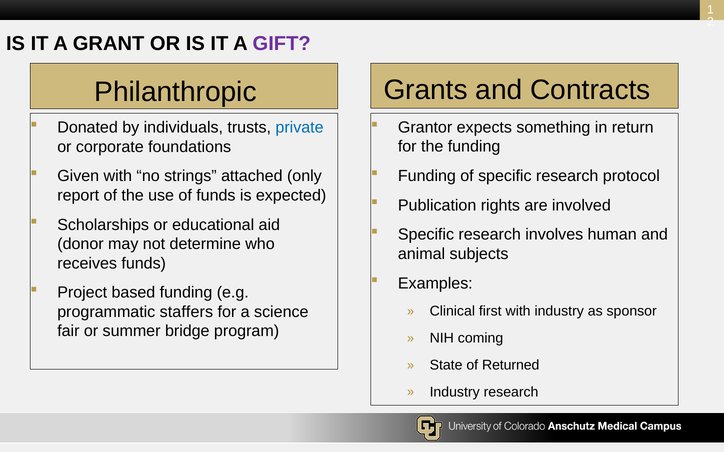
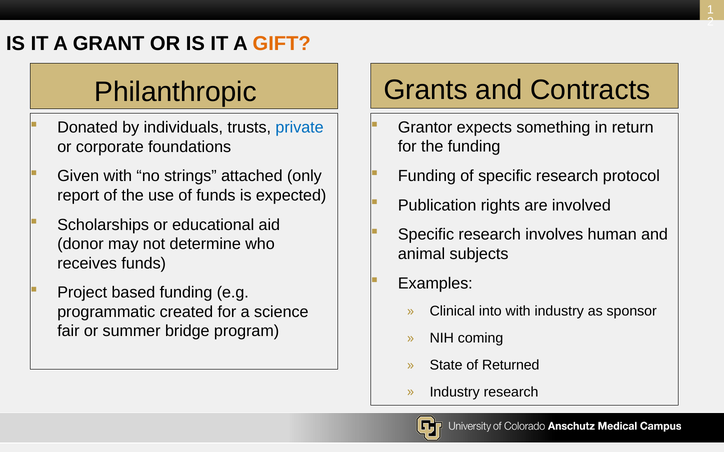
GIFT colour: purple -> orange
staffers: staffers -> created
first: first -> into
